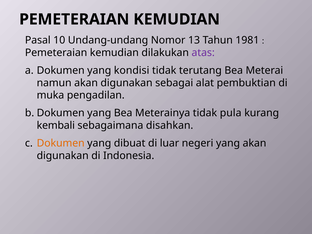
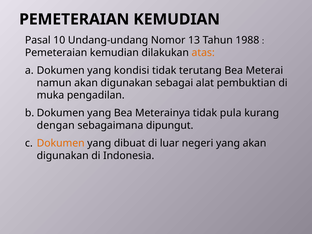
1981: 1981 -> 1988
atas colour: purple -> orange
kembali: kembali -> dengan
disahkan: disahkan -> dipungut
